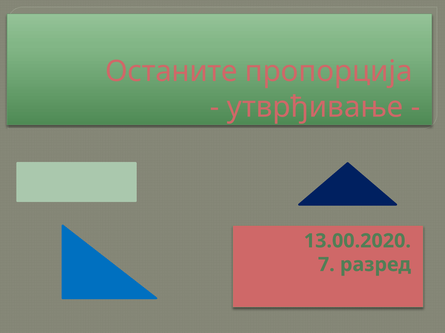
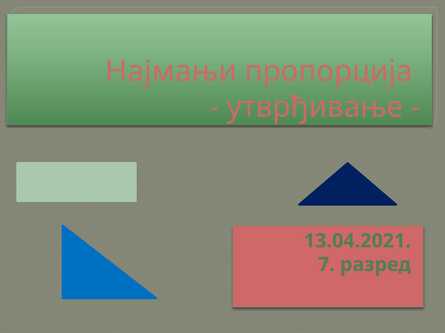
Останите: Останите -> Најмањи
13.00.2020: 13.00.2020 -> 13.04.2021
